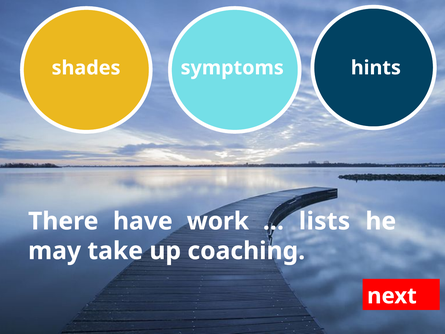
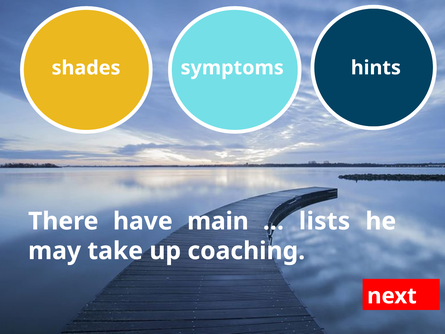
work: work -> main
